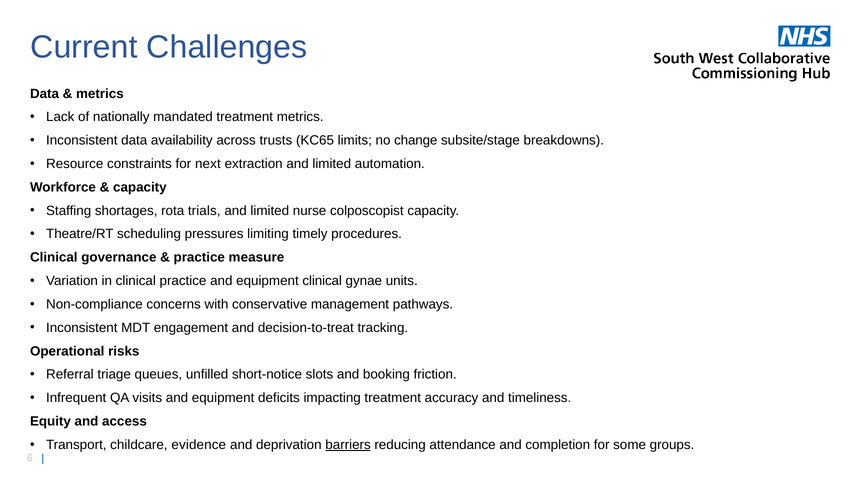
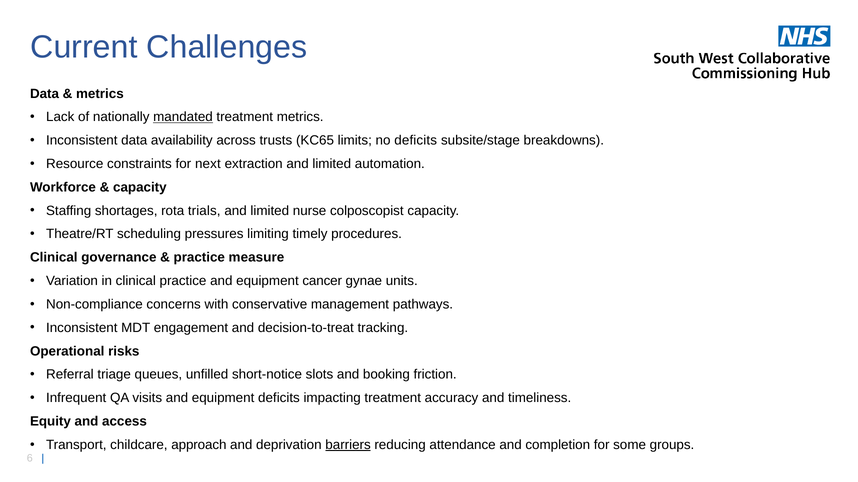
mandated underline: none -> present
no change: change -> deficits
equipment clinical: clinical -> cancer
evidence: evidence -> approach
